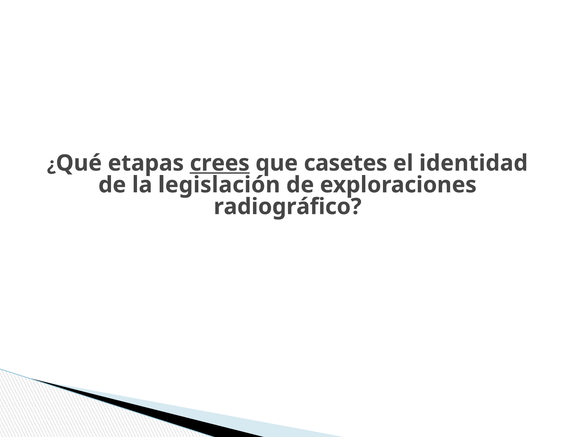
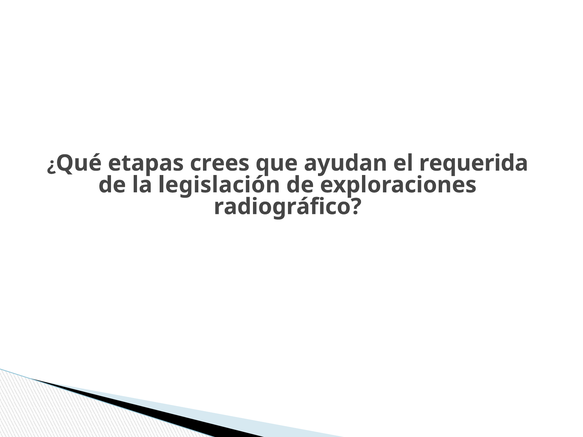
crees underline: present -> none
casetes: casetes -> ayudan
identidad: identidad -> requerida
